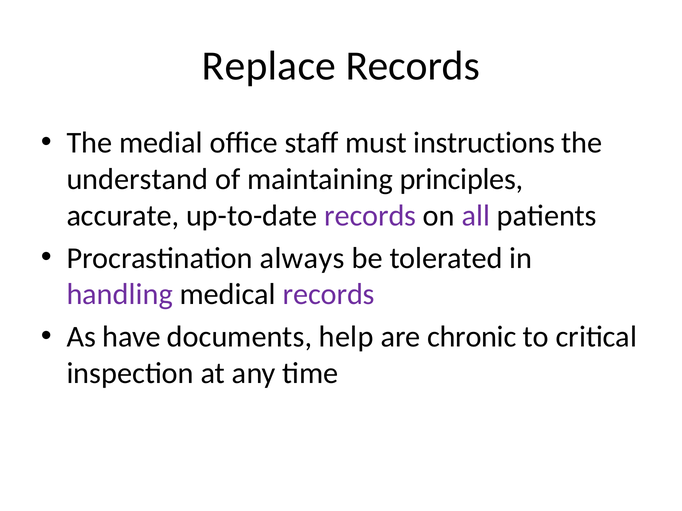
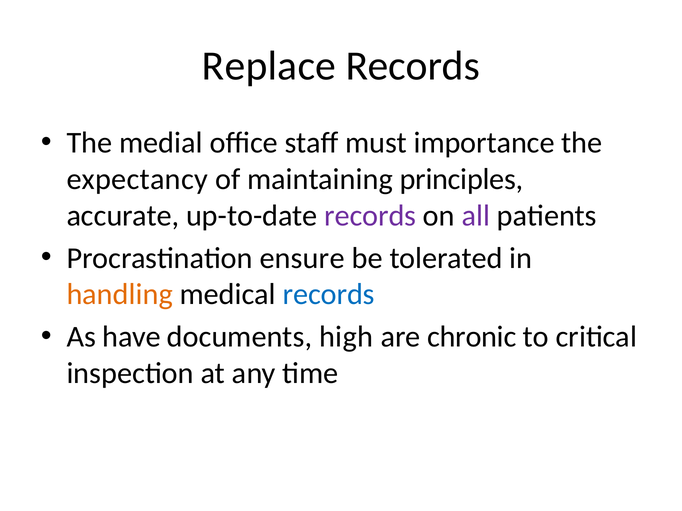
instructions: instructions -> importance
understand: understand -> expectancy
always: always -> ensure
handling colour: purple -> orange
records at (329, 295) colour: purple -> blue
help: help -> high
